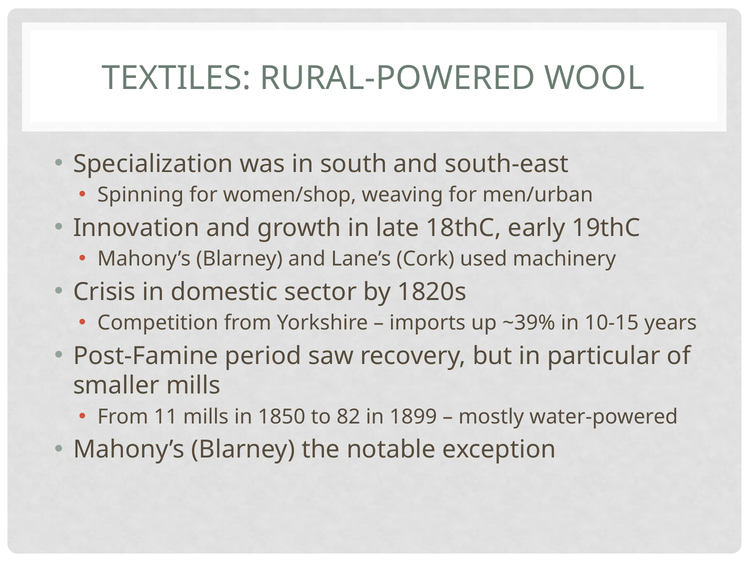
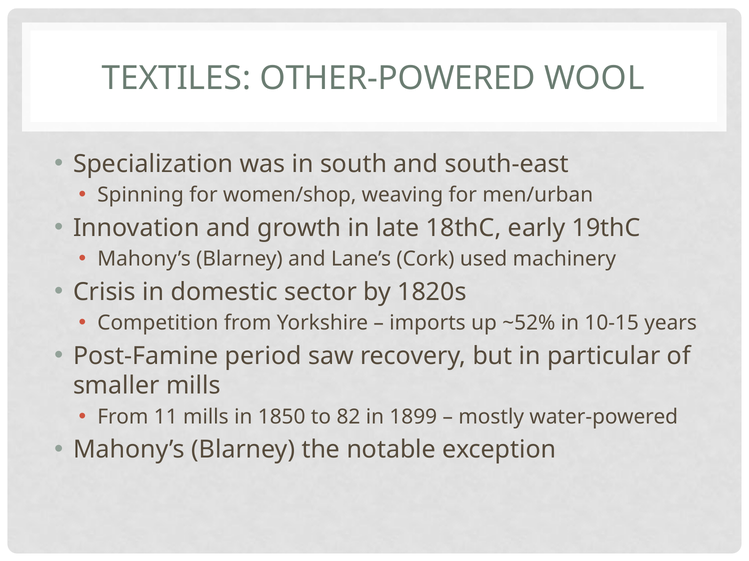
RURAL-POWERED: RURAL-POWERED -> OTHER-POWERED
~39%: ~39% -> ~52%
